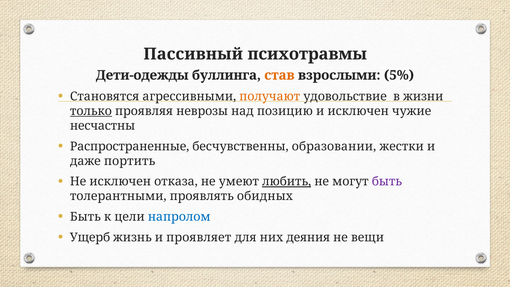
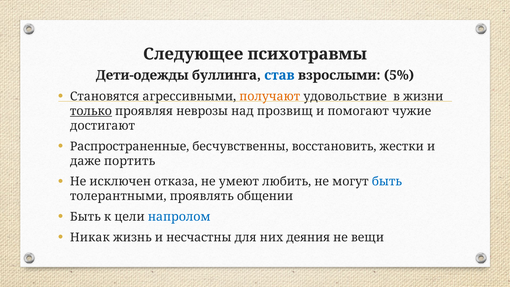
Пассивный: Пассивный -> Следующее
став colour: orange -> blue
позицию: позицию -> прозвищ
и исключен: исключен -> помогают
несчастны: несчастны -> достигают
образовании: образовании -> восстановить
любить underline: present -> none
быть at (387, 182) colour: purple -> blue
обидных: обидных -> общении
Ущерб: Ущерб -> Никак
проявляет: проявляет -> несчастны
